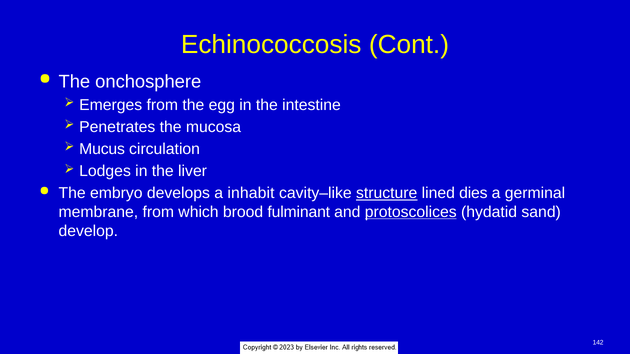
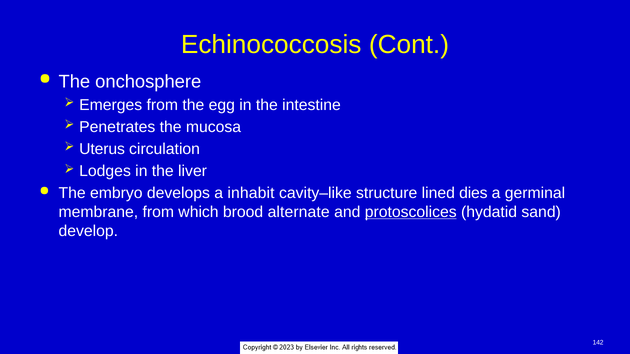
Mucus: Mucus -> Uterus
structure underline: present -> none
fulminant: fulminant -> alternate
